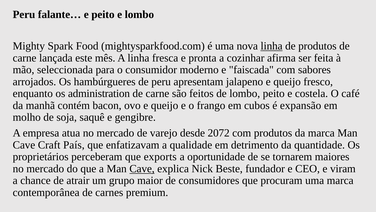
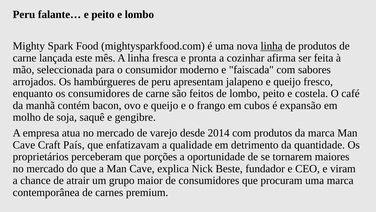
os administration: administration -> consumidores
2072: 2072 -> 2014
exports: exports -> porções
Cave at (142, 168) underline: present -> none
